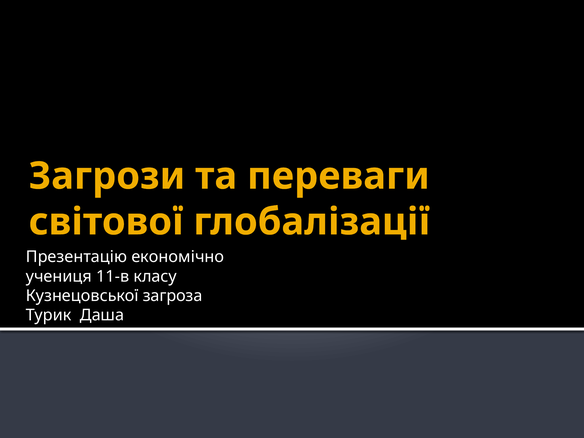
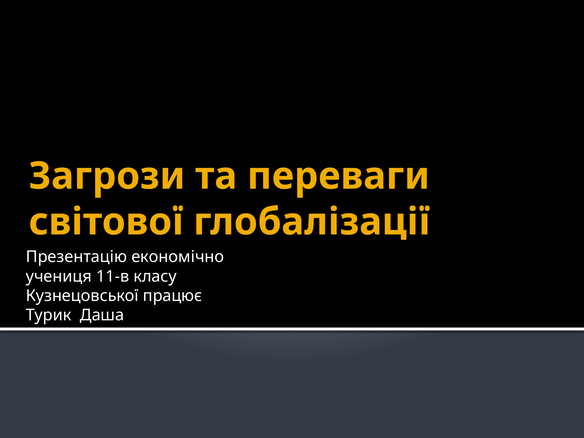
загроза: загроза -> працює
